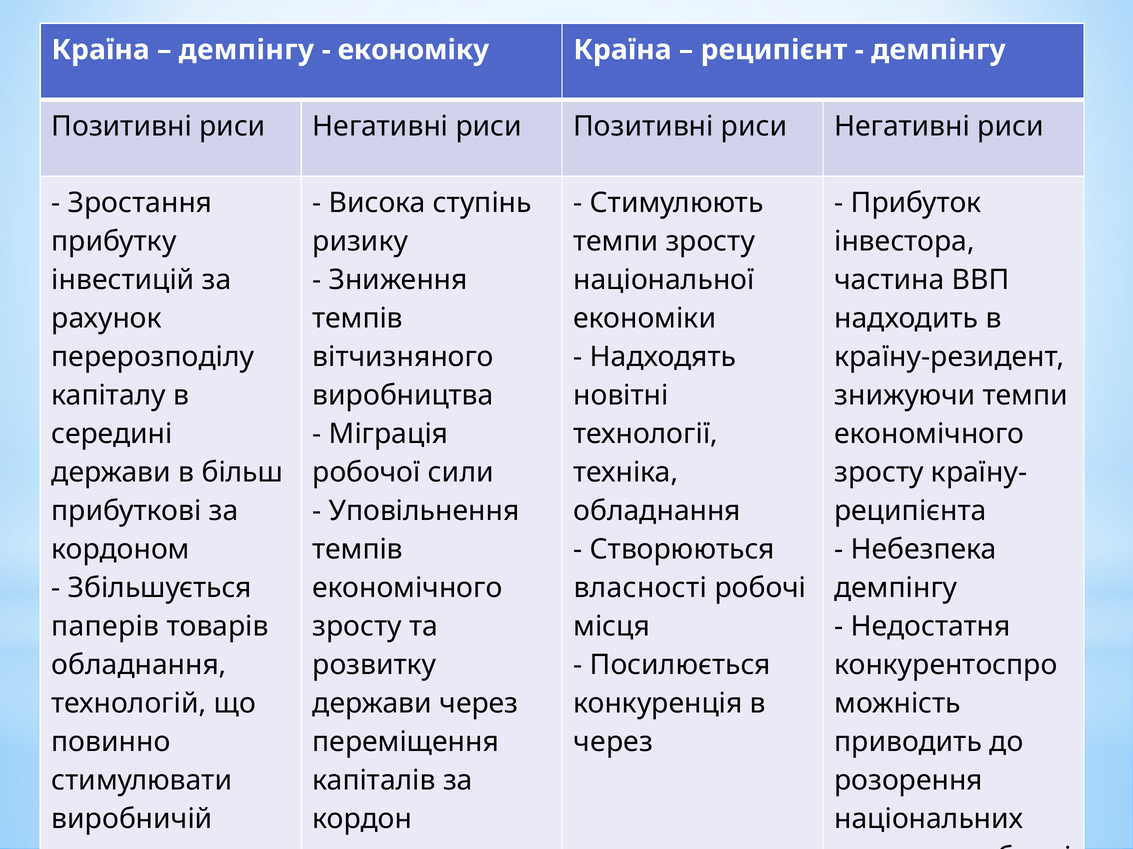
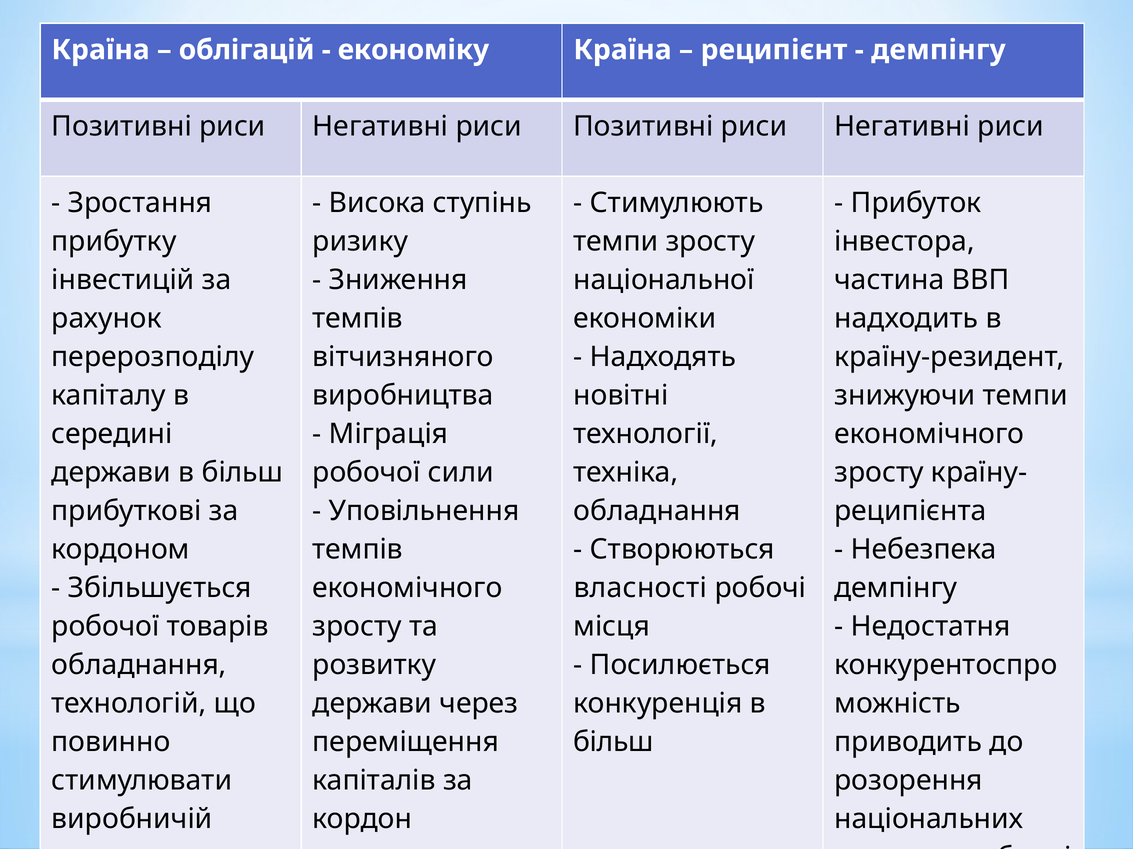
демпінгу at (246, 50): демпінгу -> облігацій
паперів at (105, 627): паперів -> робочої
через at (613, 742): через -> більш
